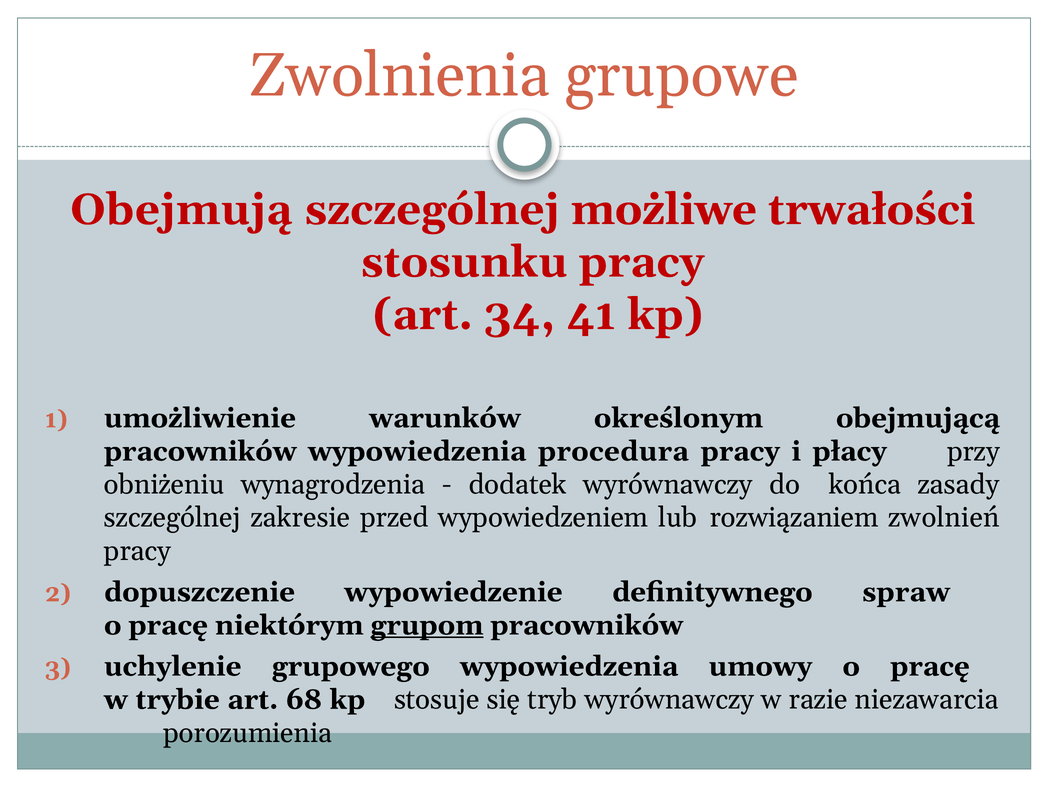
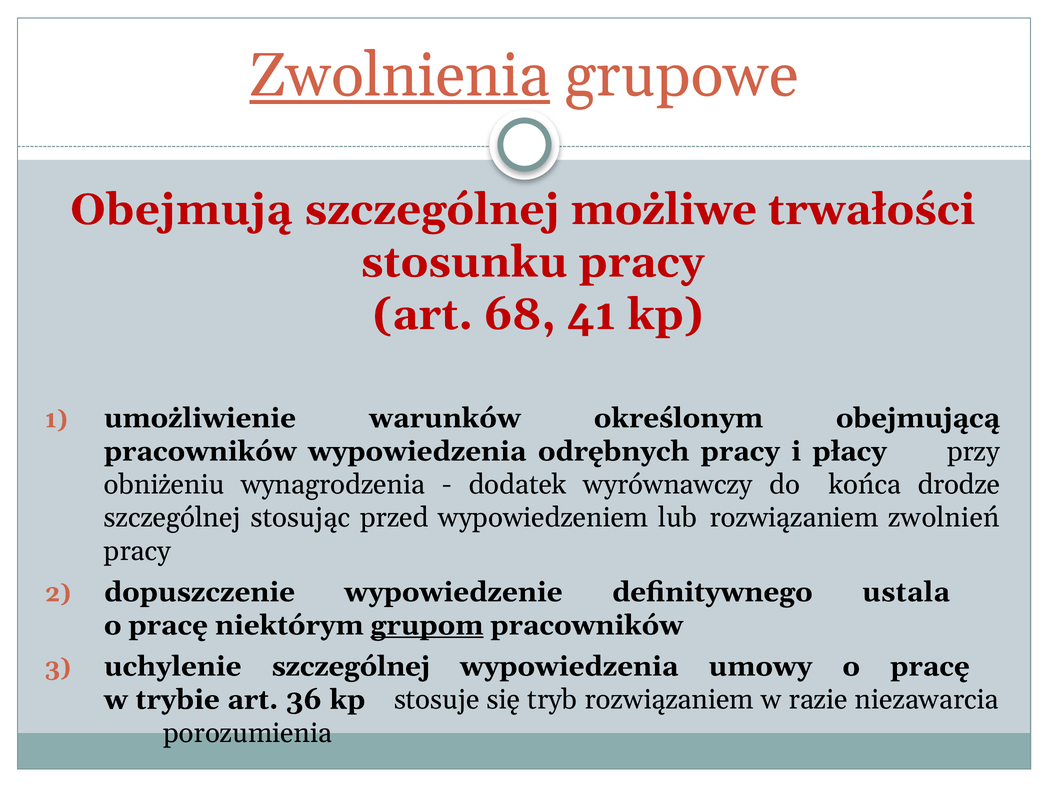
Zwolnienia underline: none -> present
34: 34 -> 68
procedura: procedura -> odrębnych
zasady: zasady -> drodze
zakresie: zakresie -> stosując
spraw: spraw -> ustala
uchylenie grupowego: grupowego -> szczególnej
68: 68 -> 36
tryb wyrównawczy: wyrównawczy -> rozwiązaniem
